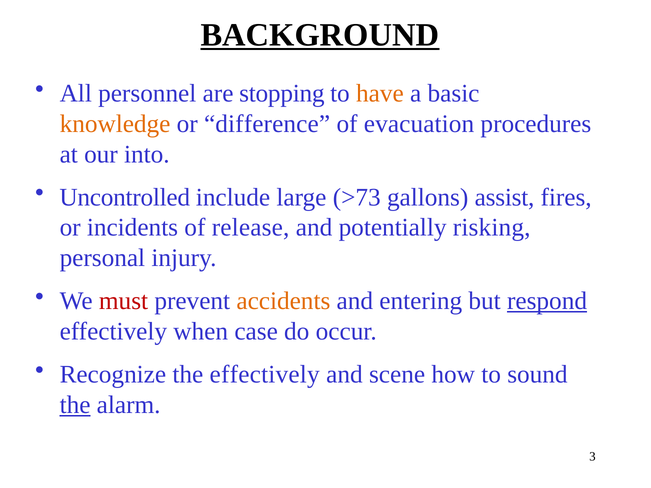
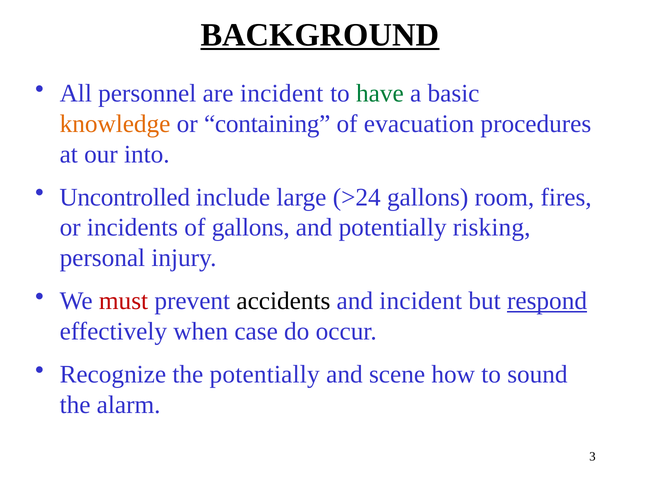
are stopping: stopping -> incident
have colour: orange -> green
difference: difference -> containing
>73: >73 -> >24
assist: assist -> room
of release: release -> gallons
accidents colour: orange -> black
and entering: entering -> incident
the effectively: effectively -> potentially
the at (75, 405) underline: present -> none
